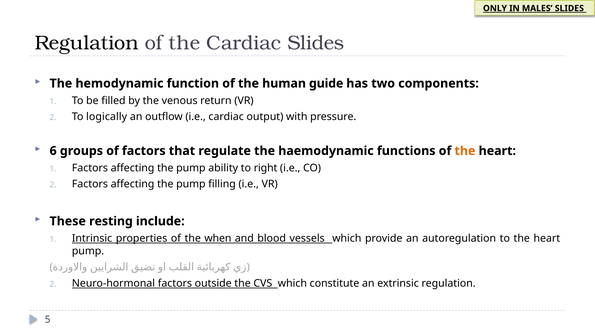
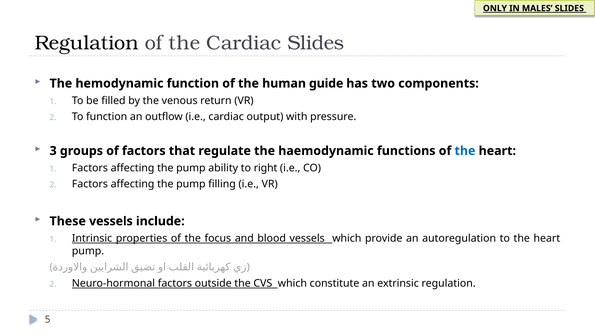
To logically: logically -> function
6: 6 -> 3
the at (465, 151) colour: orange -> blue
These resting: resting -> vessels
when: when -> focus
